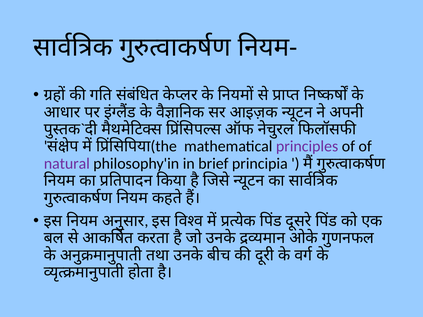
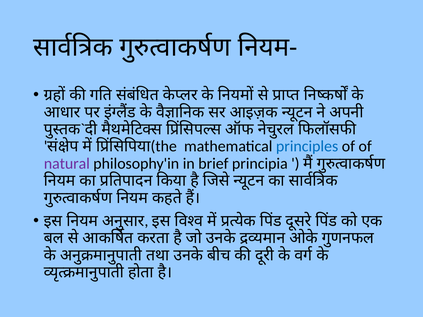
principles colour: purple -> blue
